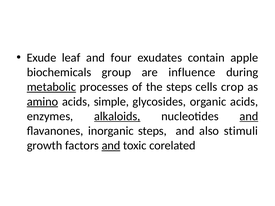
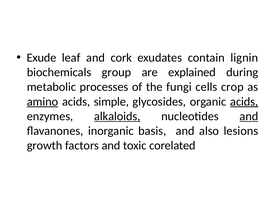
four: four -> cork
apple: apple -> lignin
influence: influence -> explained
metabolic underline: present -> none
the steps: steps -> fungi
acids at (244, 102) underline: none -> present
inorganic steps: steps -> basis
stimuli: stimuli -> lesions
and at (111, 146) underline: present -> none
